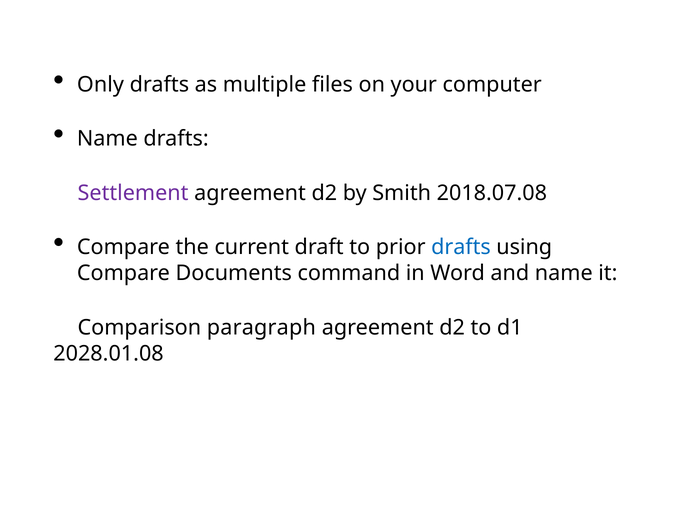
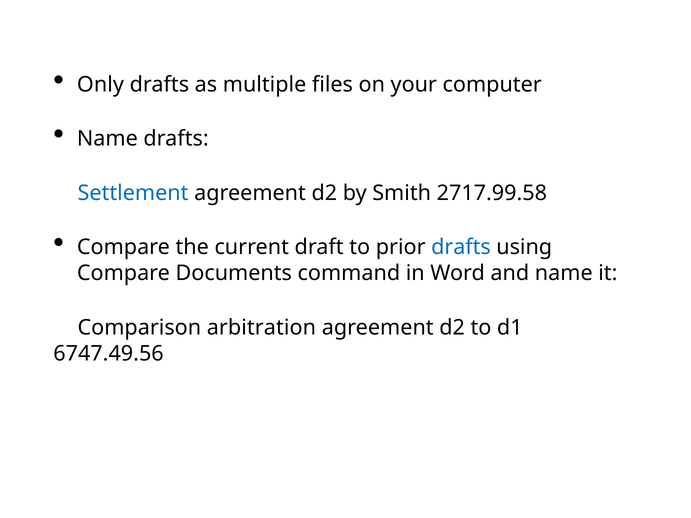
Settlement colour: purple -> blue
2018.07.08: 2018.07.08 -> 2717.99.58
paragraph: paragraph -> arbitration
2028.01.08: 2028.01.08 -> 6747.49.56
